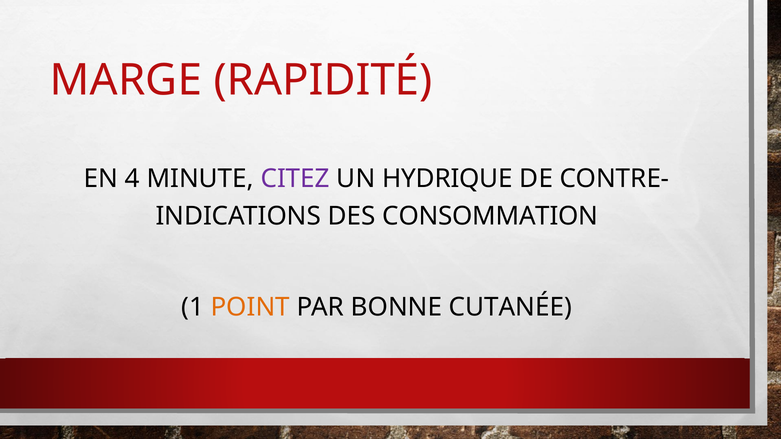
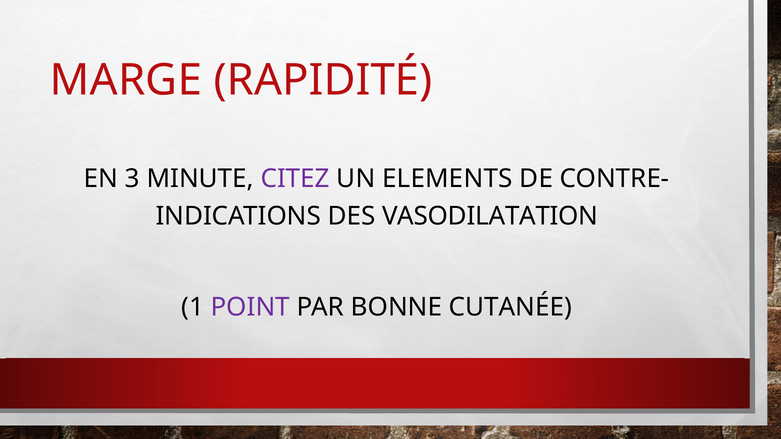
4: 4 -> 3
HYDRIQUE: HYDRIQUE -> ELEMENTS
CONSOMMATION: CONSOMMATION -> VASODILATATION
POINT colour: orange -> purple
